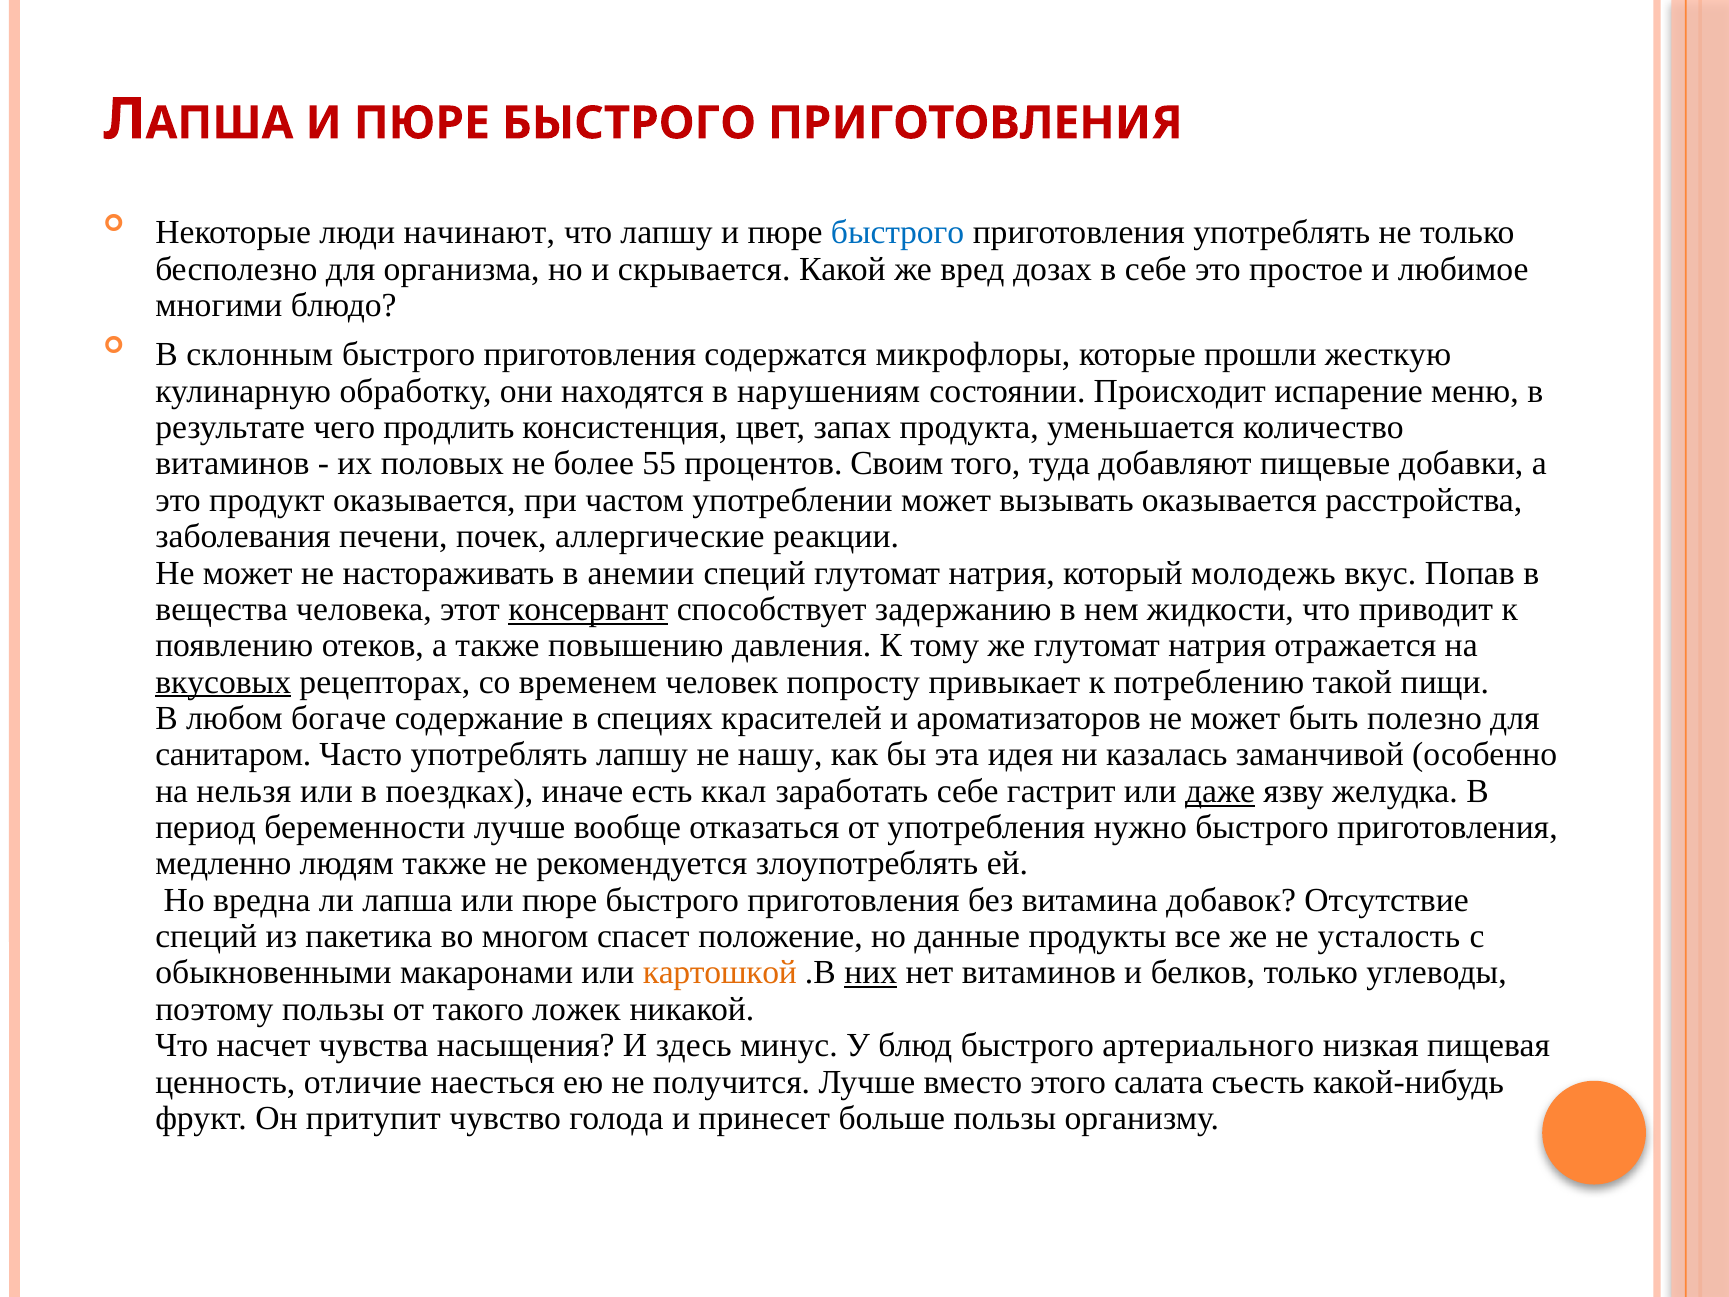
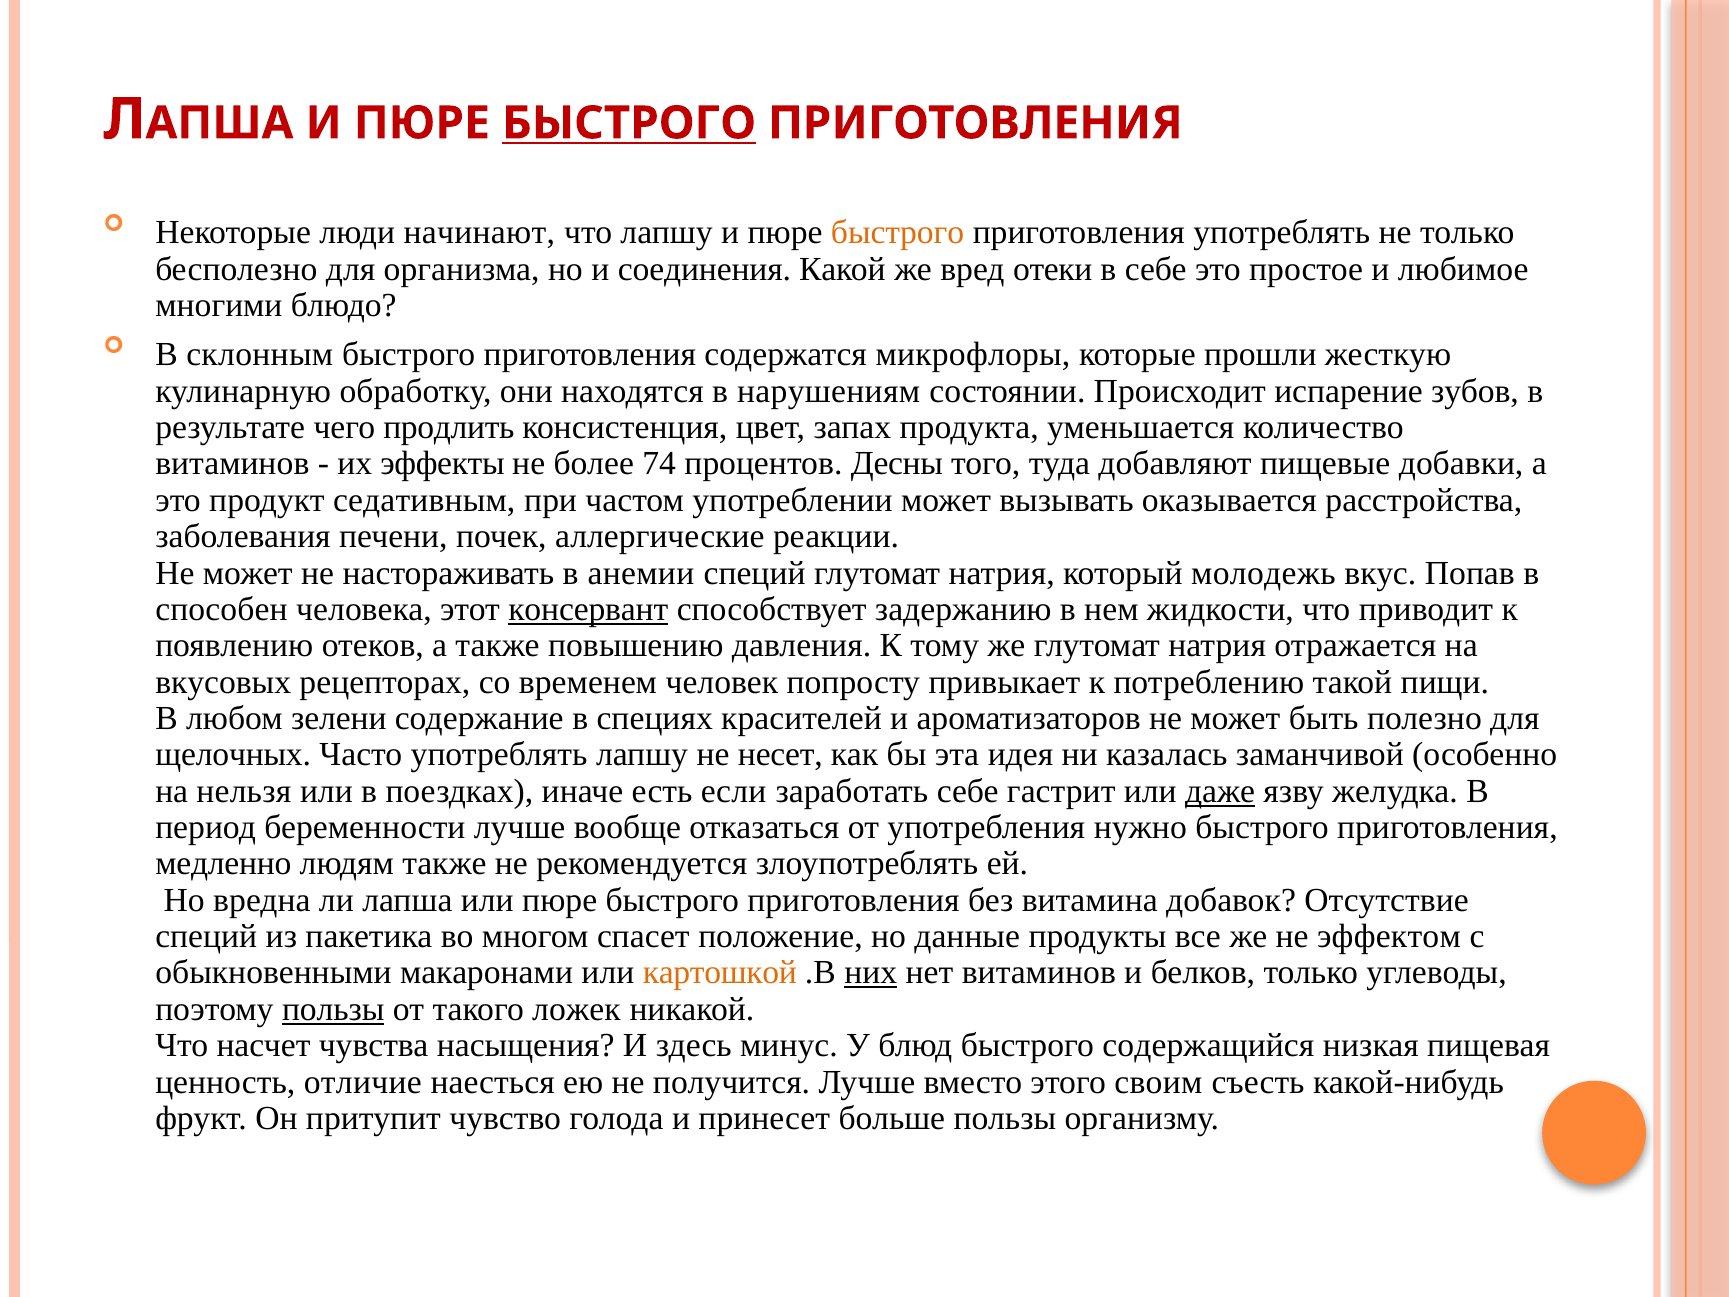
БЫСТРОГО at (629, 123) underline: none -> present
быстрого at (898, 233) colour: blue -> orange
скрывается: скрывается -> соединения
дозах: дозах -> отеки
меню: меню -> зубов
половых: половых -> эффекты
55: 55 -> 74
Своим: Своим -> Десны
продукт оказывается: оказывается -> седативным
вещества: вещества -> способен
вкусовых underline: present -> none
богаче: богаче -> зелени
санитаром: санитаром -> щелочных
нашу: нашу -> несет
ккал: ккал -> если
усталость: усталость -> эффектом
пользы at (333, 1009) underline: none -> present
артериального: артериального -> содержащийся
салата: салата -> своим
